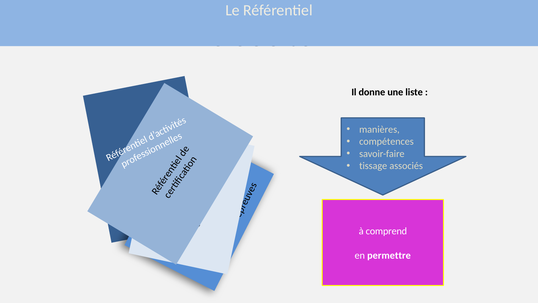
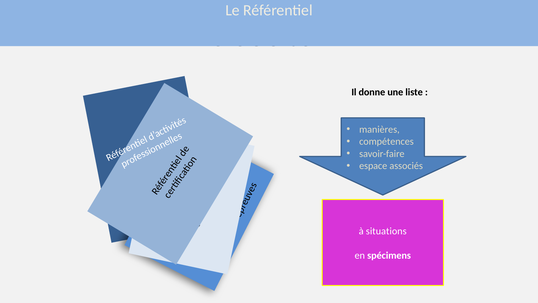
tissage: tissage -> espace
comprend: comprend -> situations
permettre: permettre -> spécimens
